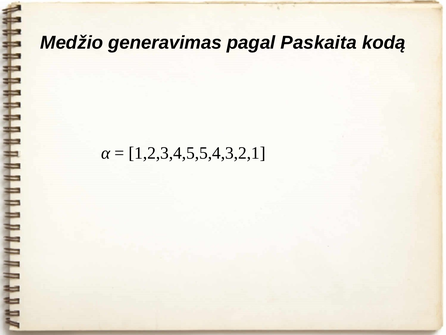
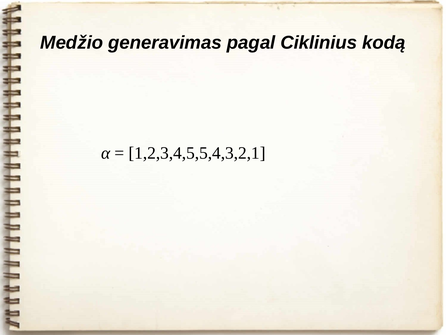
Paskaita: Paskaita -> Ciklinius
